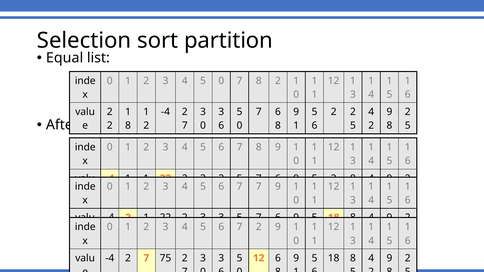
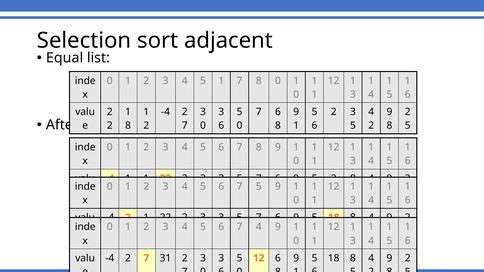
partition: partition -> adjacent
4 5 0: 0 -> 1
7 8 2: 2 -> 0
2 at (353, 112): 2 -> 3
7 at (259, 187): 7 -> 5
2 at (259, 227): 2 -> 4
75: 75 -> 31
